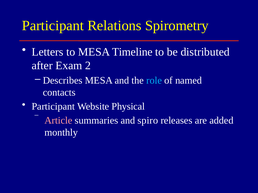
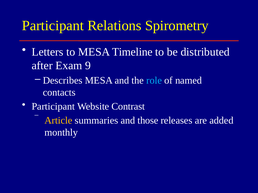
2: 2 -> 9
Physical: Physical -> Contrast
Article colour: pink -> yellow
spiro: spiro -> those
